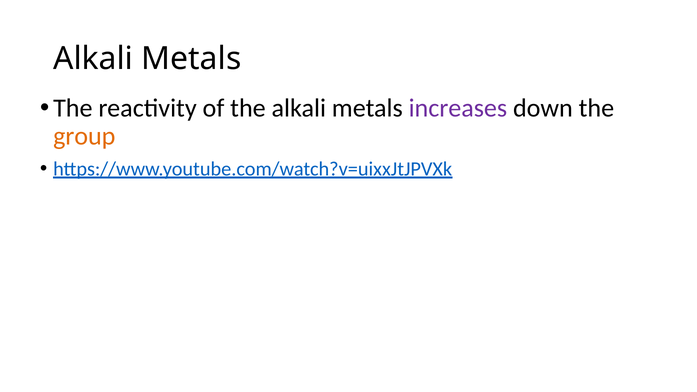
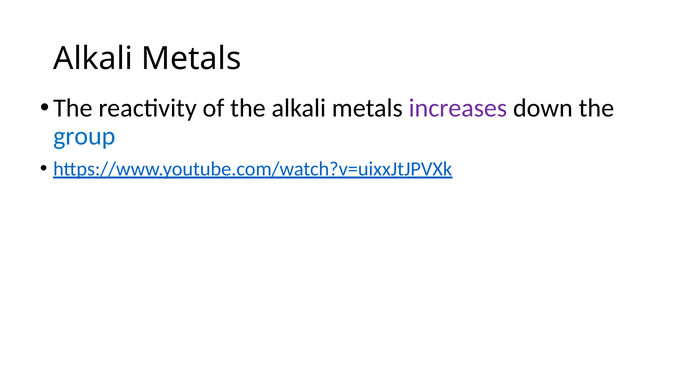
group colour: orange -> blue
